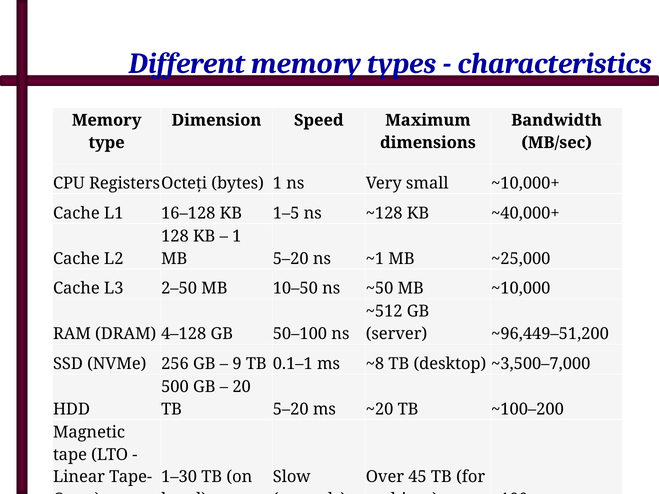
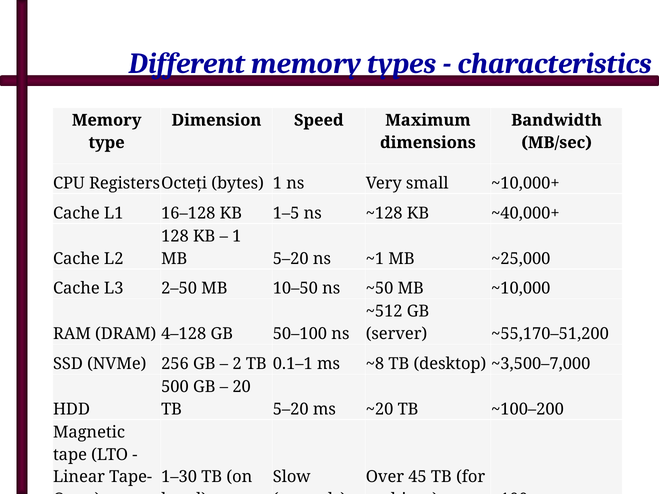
~96,449–51,200: ~96,449–51,200 -> ~55,170–51,200
9: 9 -> 2
